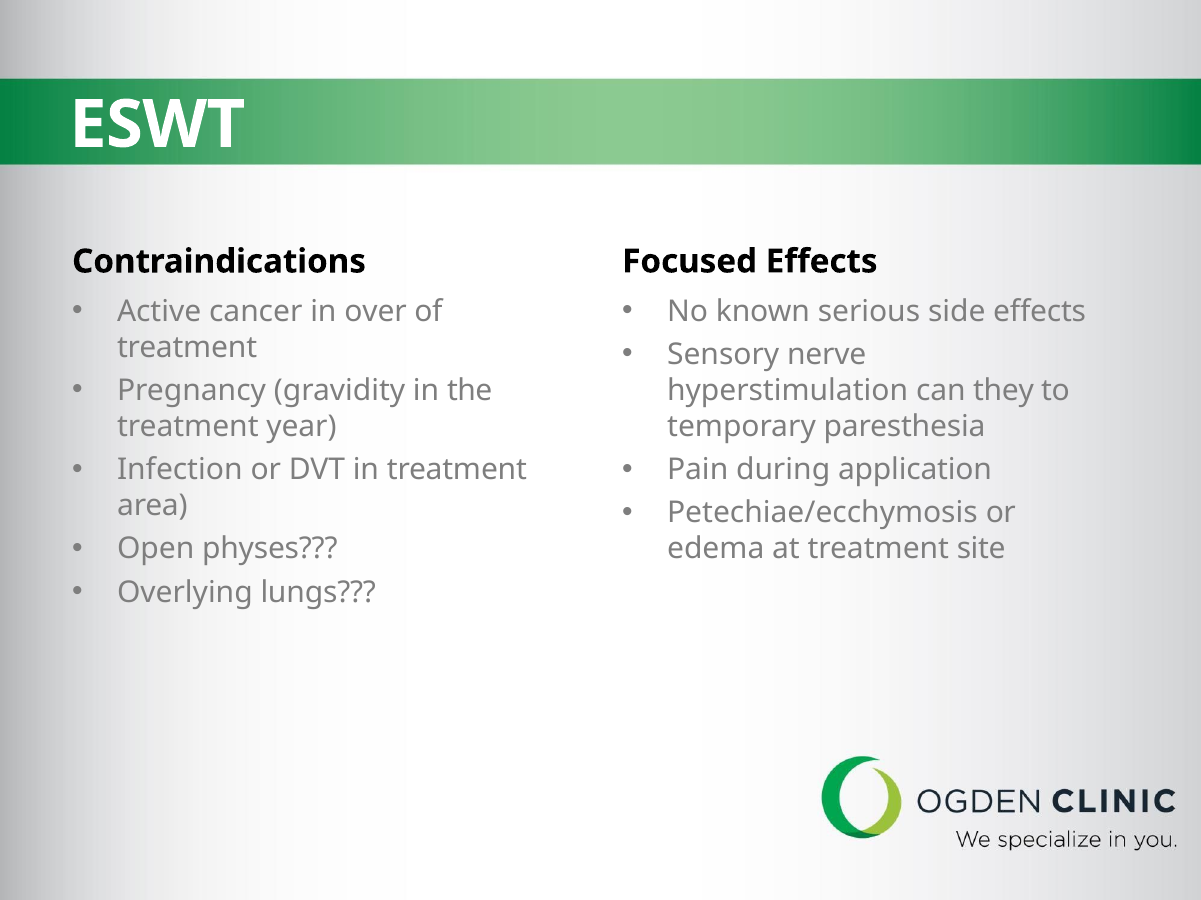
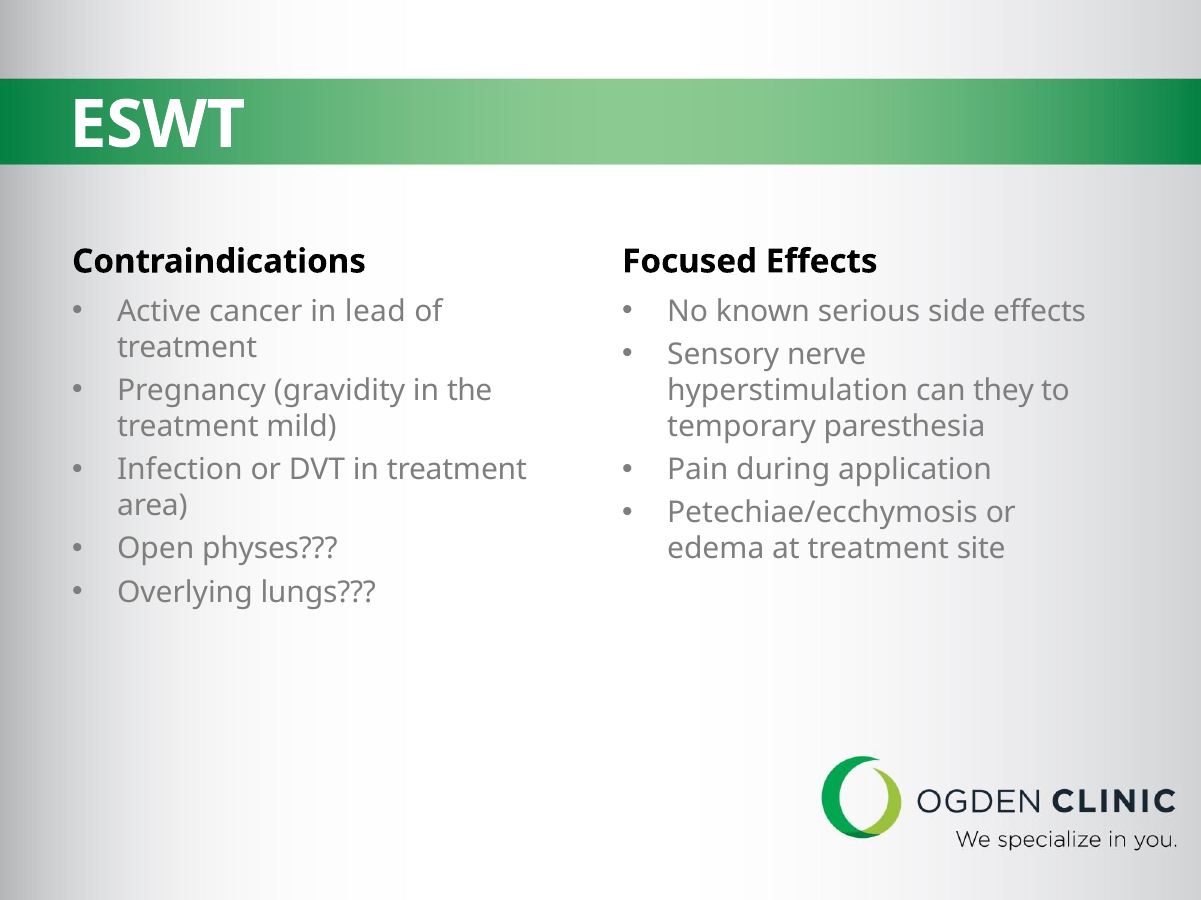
over: over -> lead
year: year -> mild
